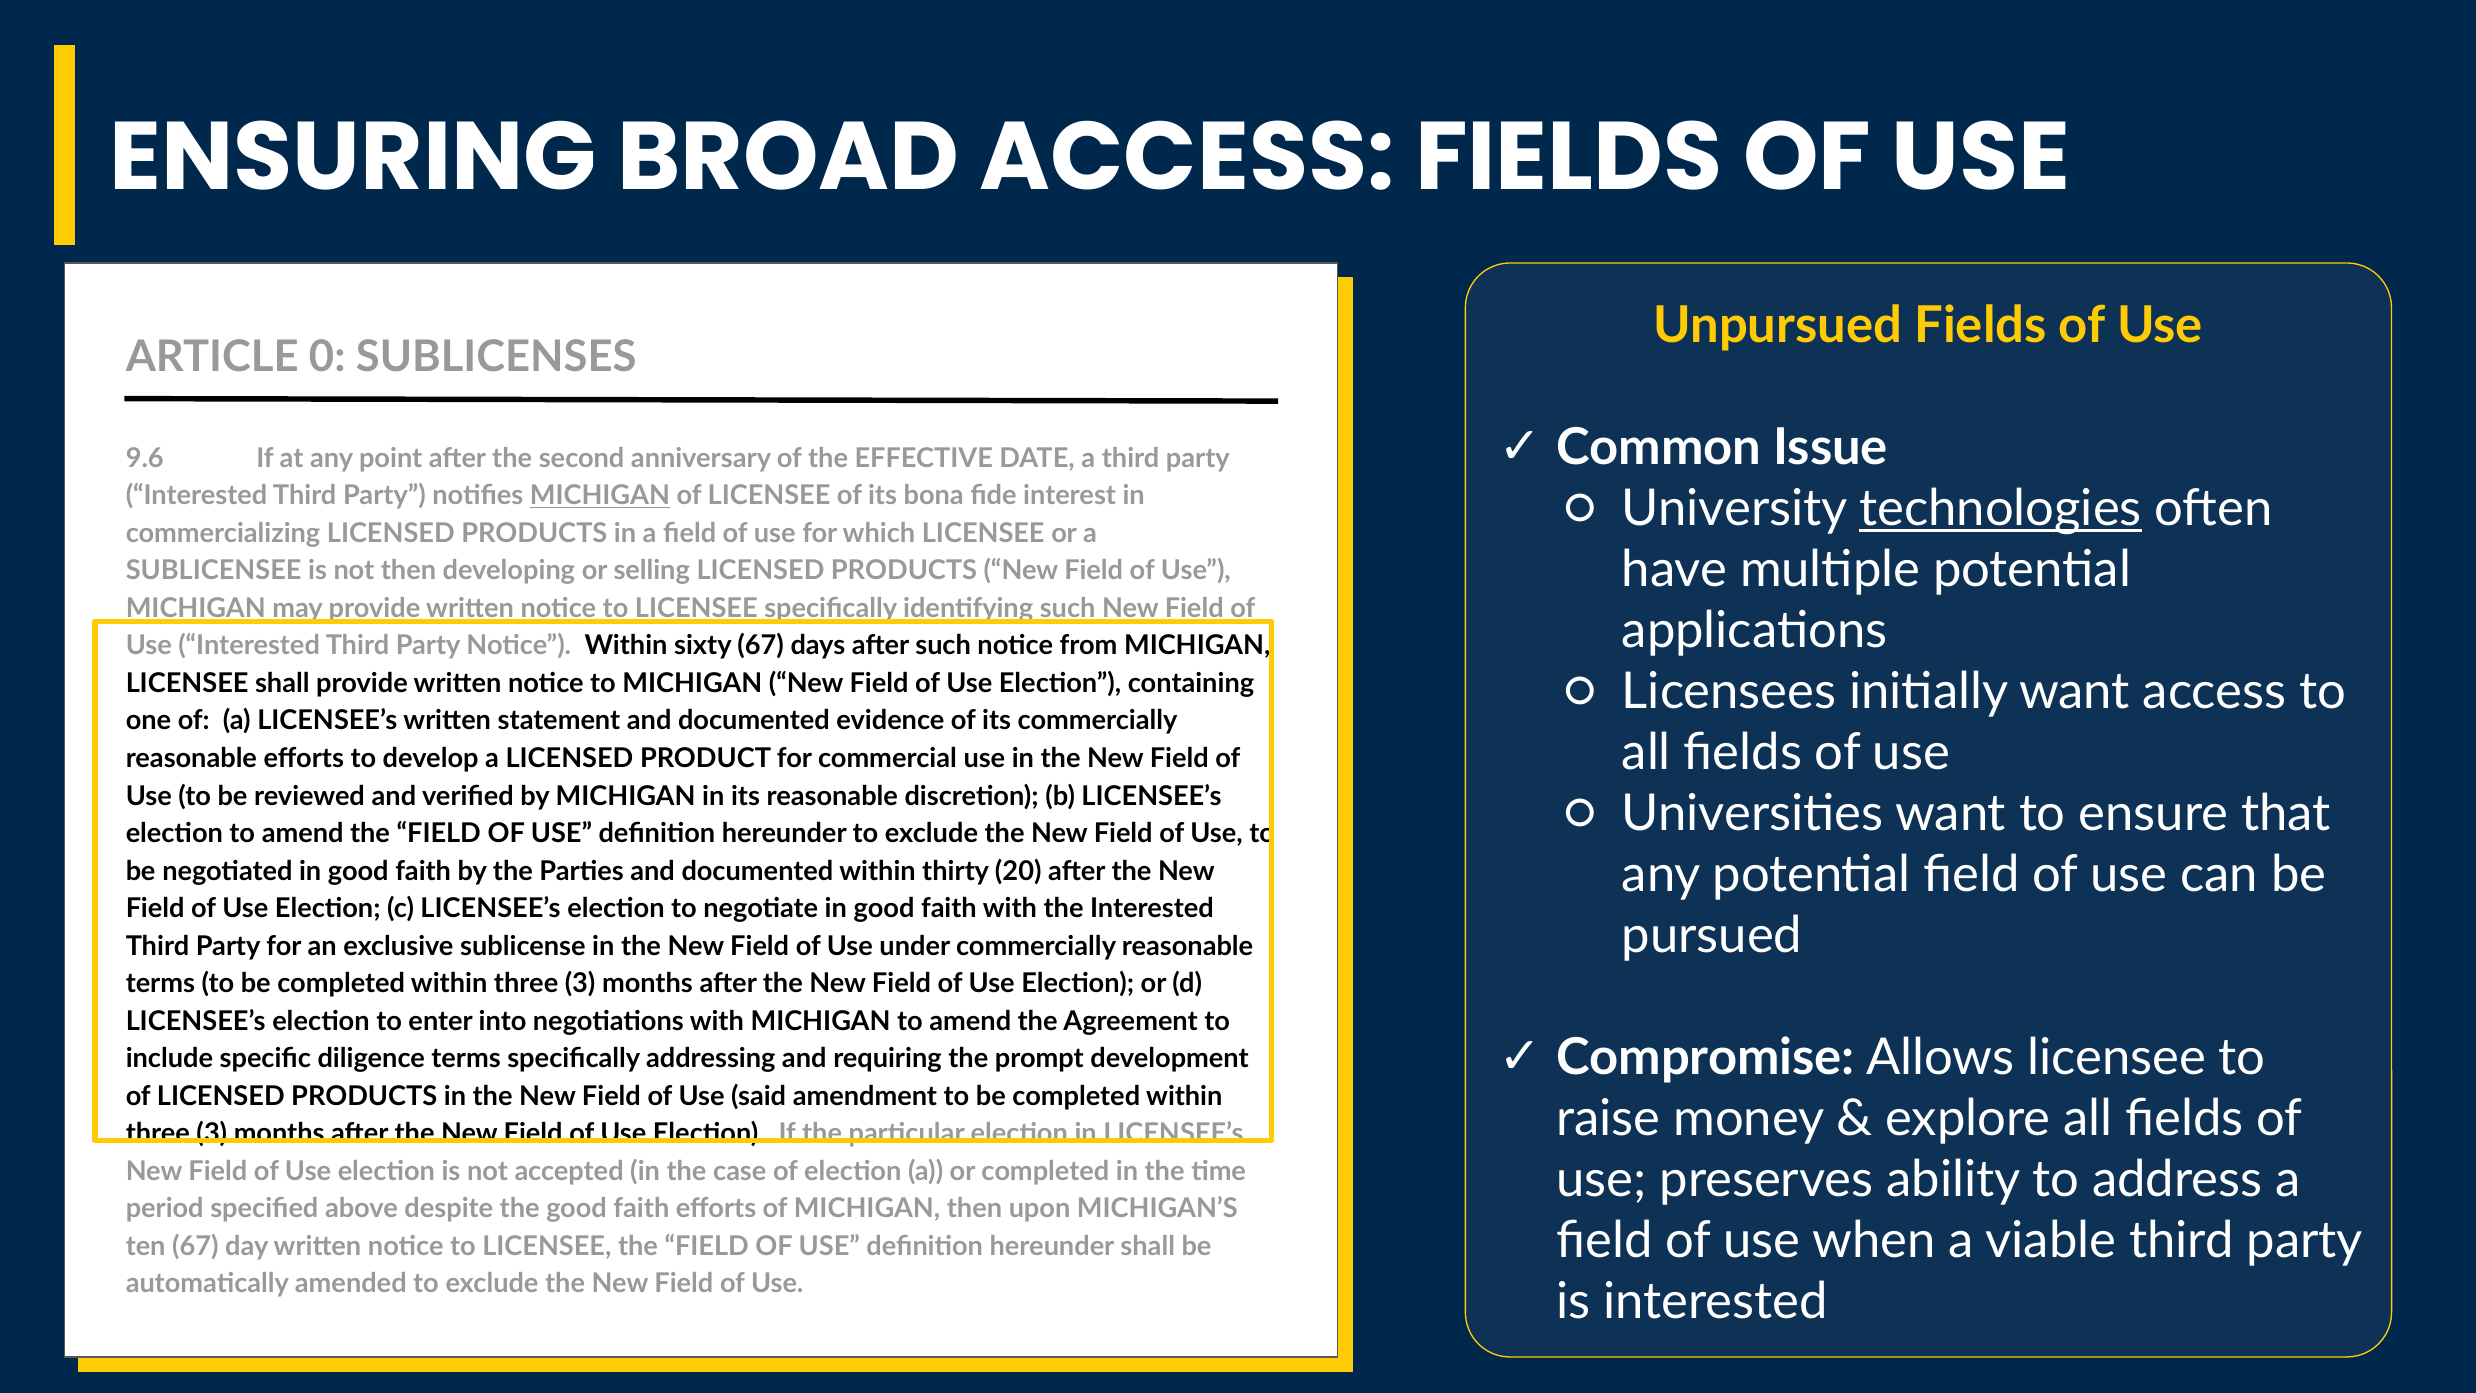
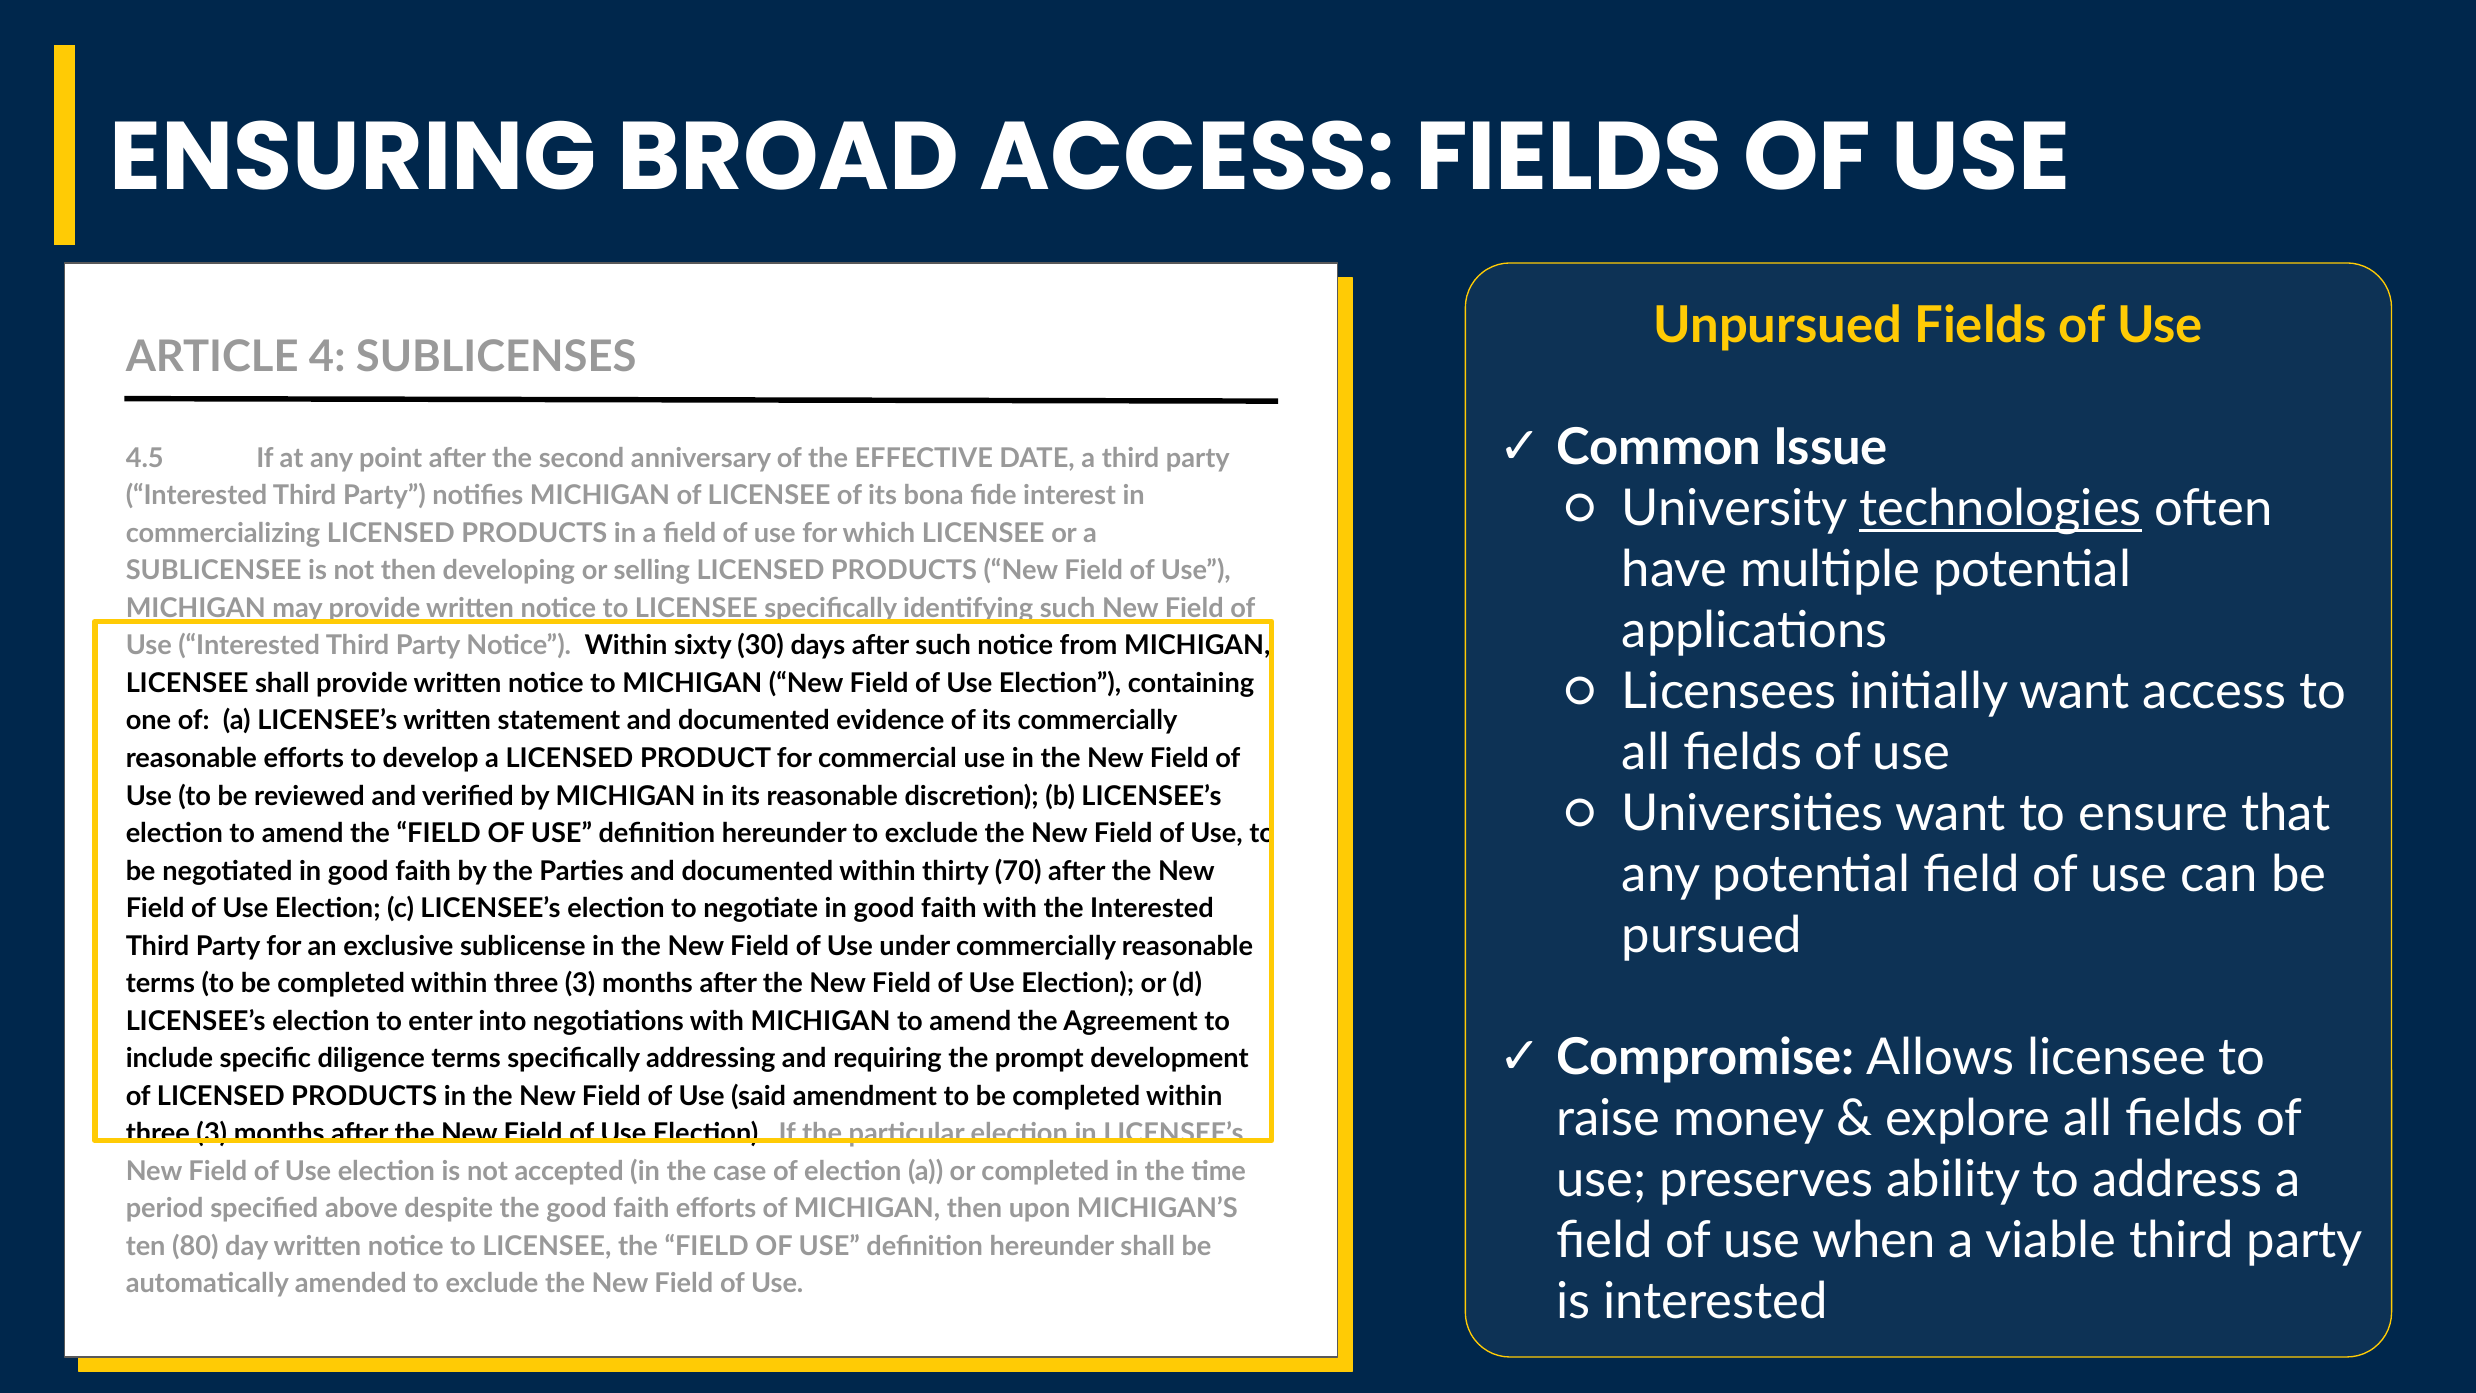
0: 0 -> 4
9.6: 9.6 -> 4.5
MICHIGAN at (600, 496) underline: present -> none
sixty 67: 67 -> 30
20: 20 -> 70
ten 67: 67 -> 80
